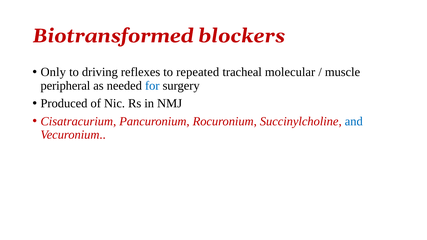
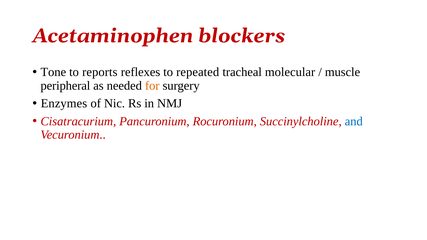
Biotransformed: Biotransformed -> Acetaminophen
Only: Only -> Tone
driving: driving -> reports
for colour: blue -> orange
Produced: Produced -> Enzymes
